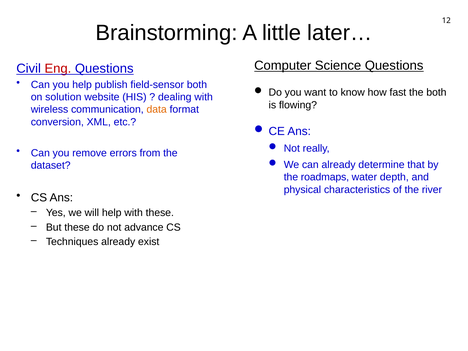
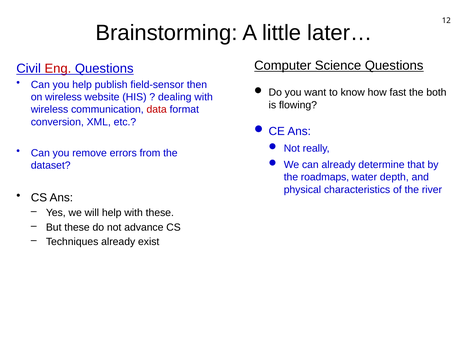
field-sensor both: both -> then
on solution: solution -> wireless
data colour: orange -> red
